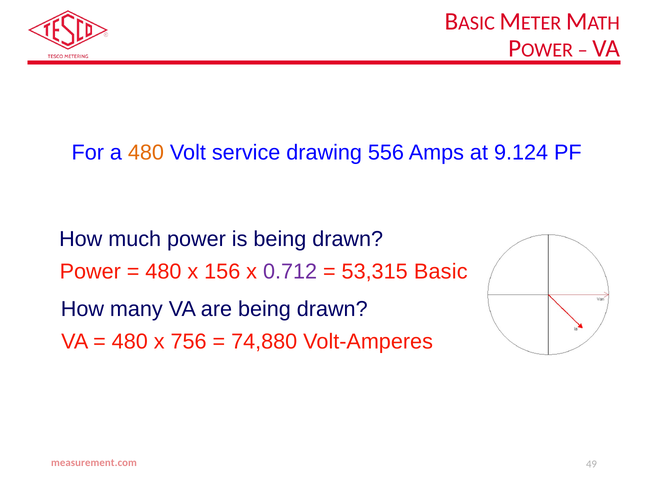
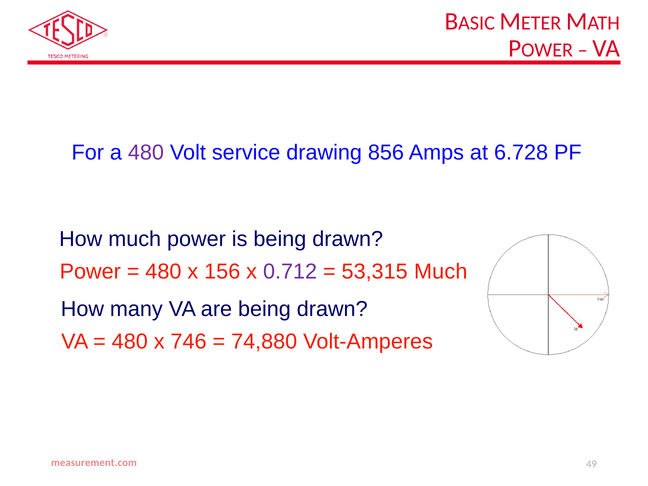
480 at (146, 153) colour: orange -> purple
556: 556 -> 856
9.124: 9.124 -> 6.728
53,315 Basic: Basic -> Much
756: 756 -> 746
